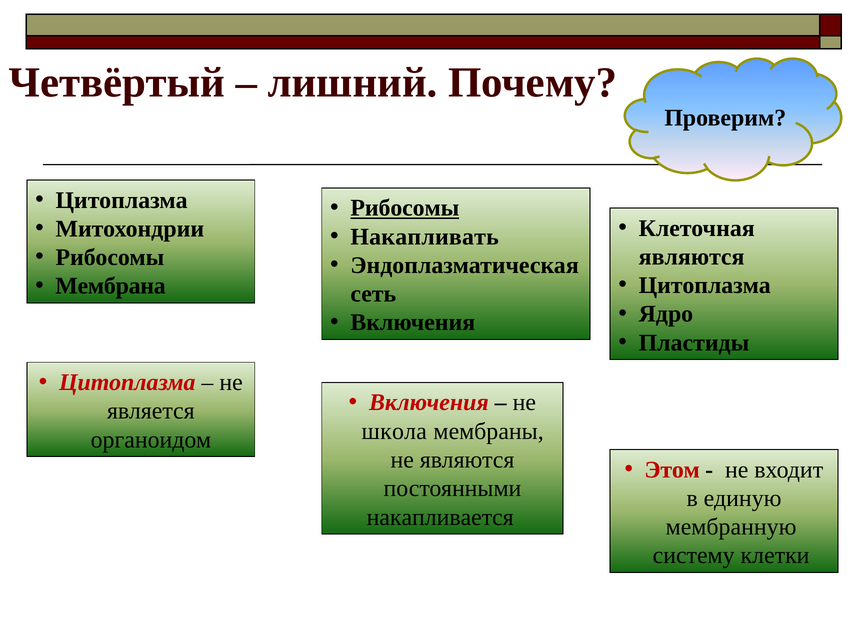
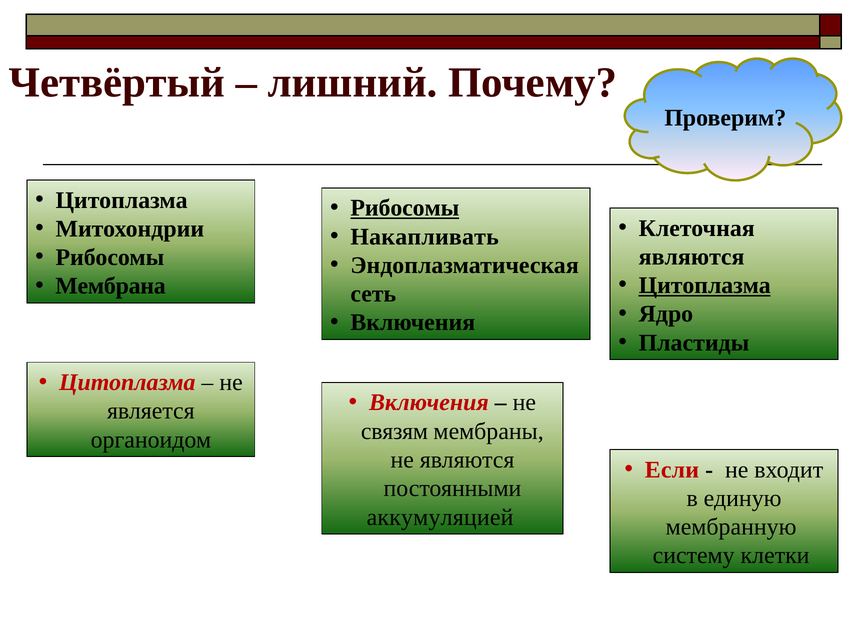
Цитоплазма at (705, 285) underline: none -> present
школа: школа -> связям
Этом: Этом -> Если
накапливается: накапливается -> аккумуляцией
